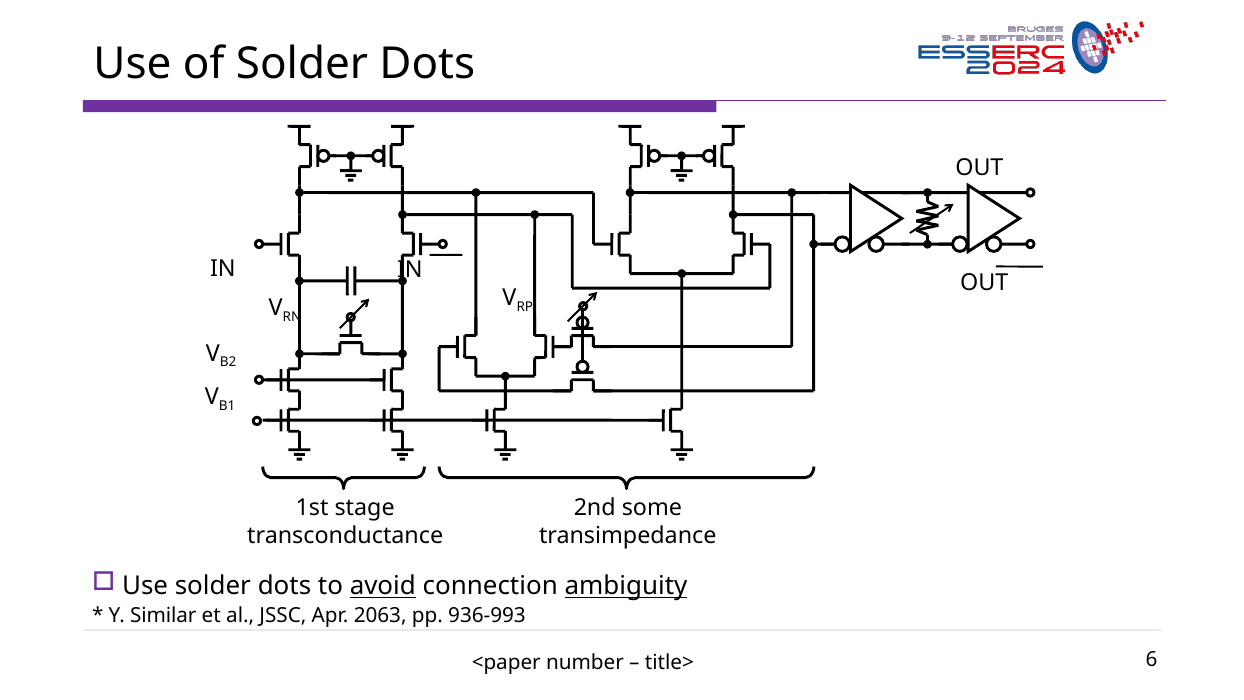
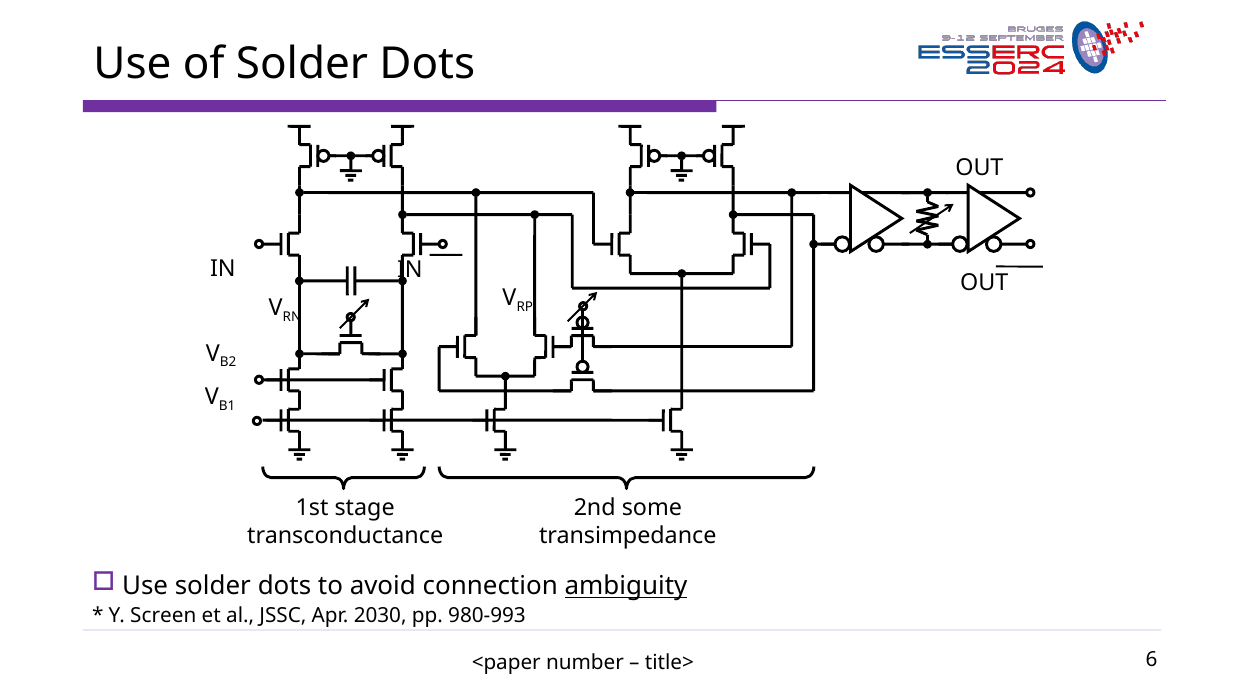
avoid underline: present -> none
Similar: Similar -> Screen
2063: 2063 -> 2030
936-993: 936-993 -> 980-993
